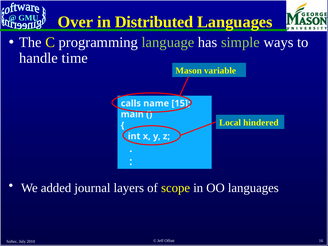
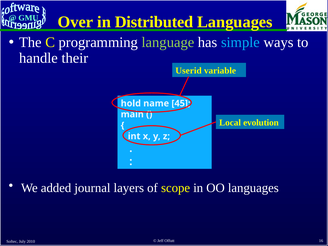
simple colour: light green -> light blue
time: time -> their
Mason: Mason -> Userid
calls: calls -> hold
15: 15 -> 45
hindered: hindered -> evolution
